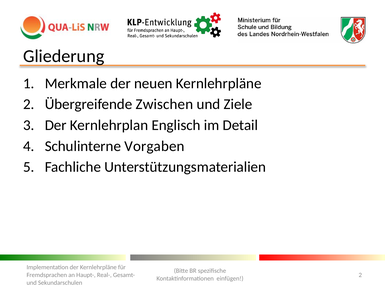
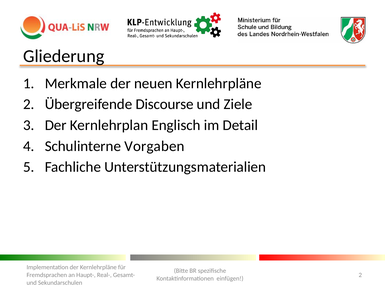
Zwischen: Zwischen -> Discourse
